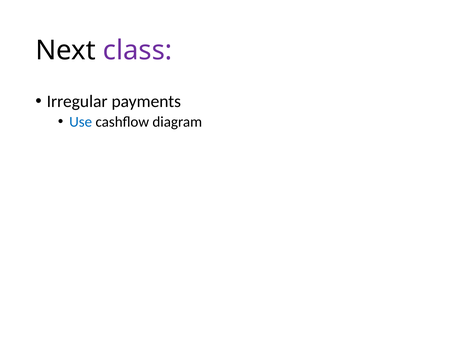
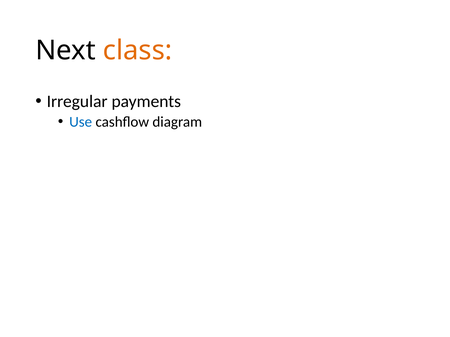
class colour: purple -> orange
